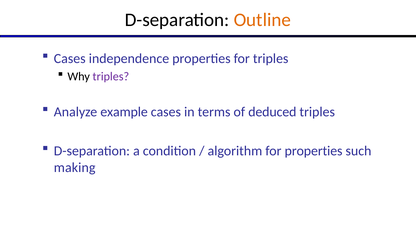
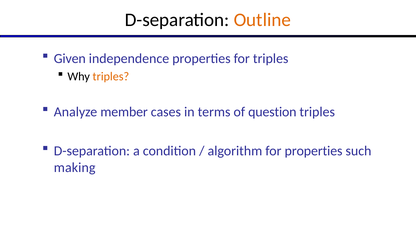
Cases at (70, 59): Cases -> Given
triples at (111, 76) colour: purple -> orange
example: example -> member
deduced: deduced -> question
